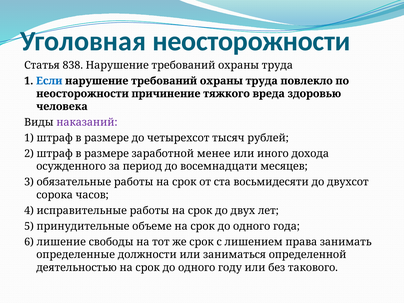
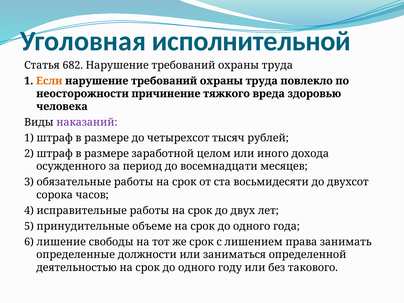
Уголовная неосторожности: неосторожности -> исполнительной
838: 838 -> 682
Если colour: blue -> orange
менее: менее -> целом
